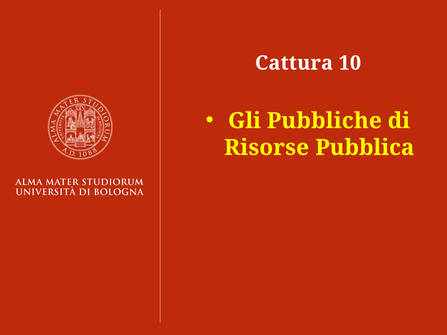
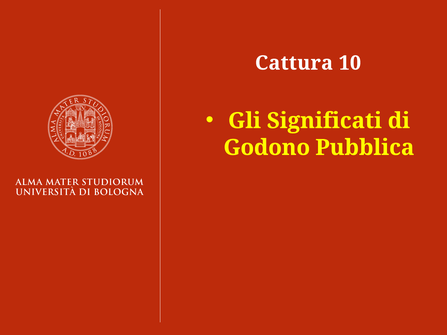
Pubbliche: Pubbliche -> Significati
Risorse: Risorse -> Godono
